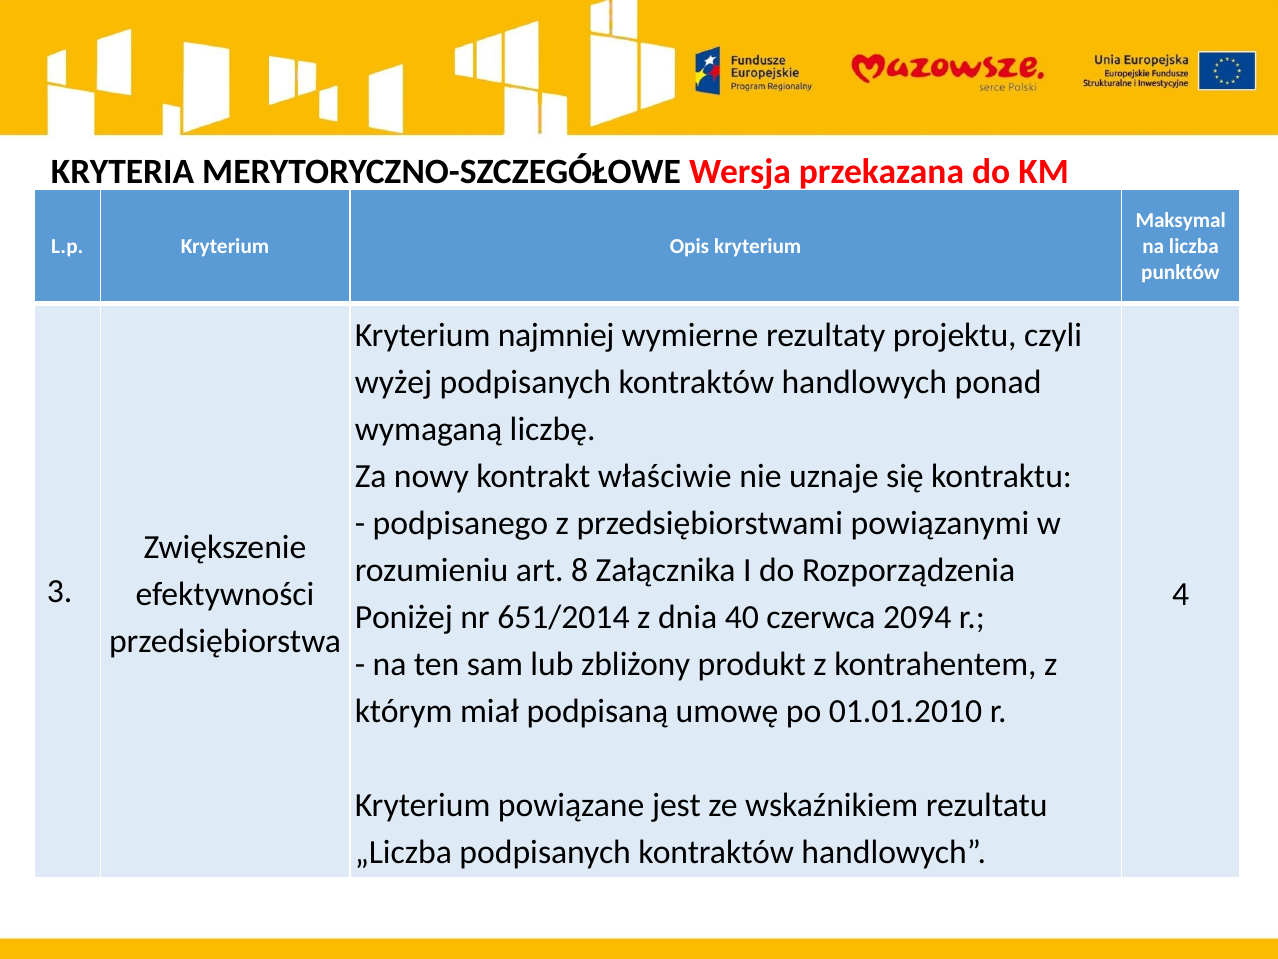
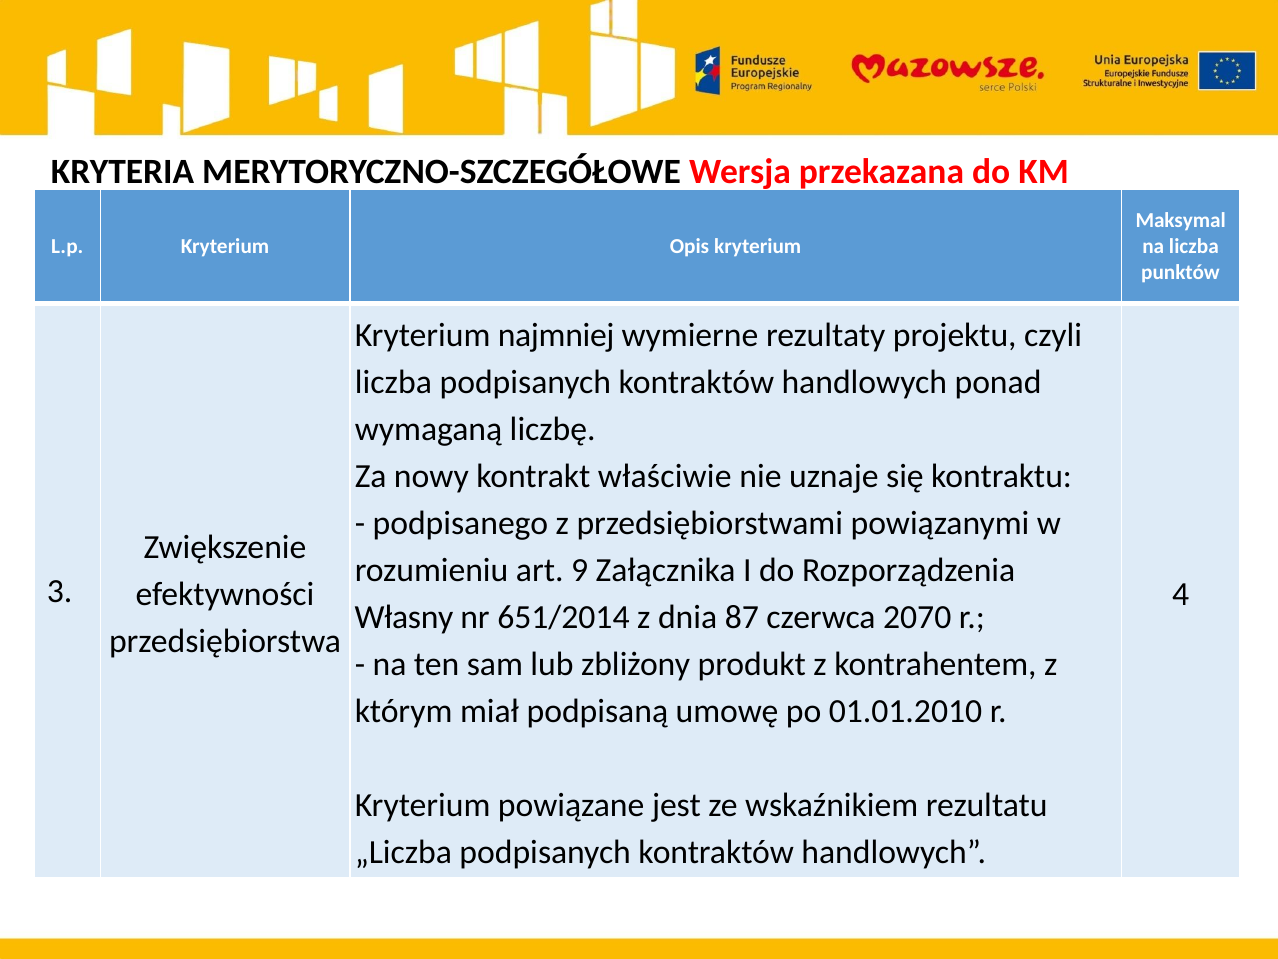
wyżej at (393, 382): wyżej -> liczba
8: 8 -> 9
Poniżej: Poniżej -> Własny
40: 40 -> 87
2094: 2094 -> 2070
